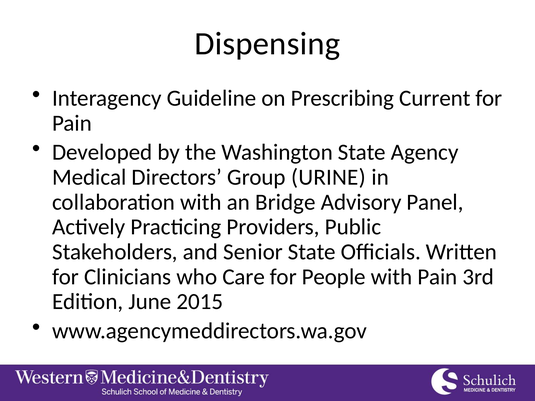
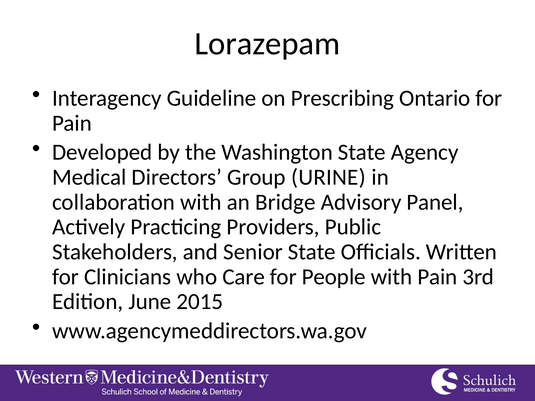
Dispensing: Dispensing -> Lorazepam
Current: Current -> Ontario
